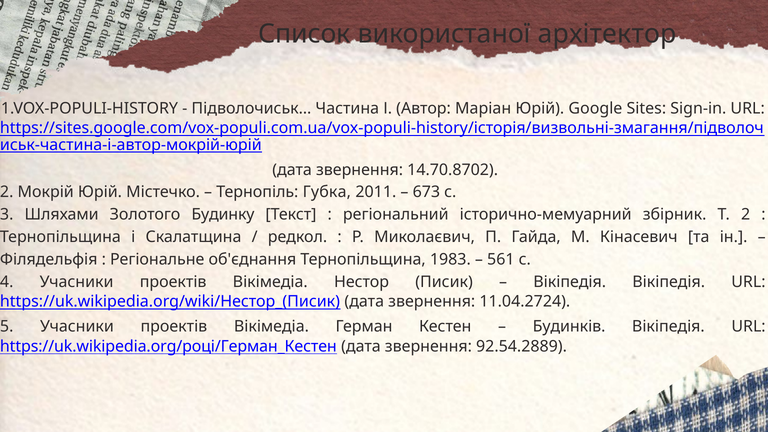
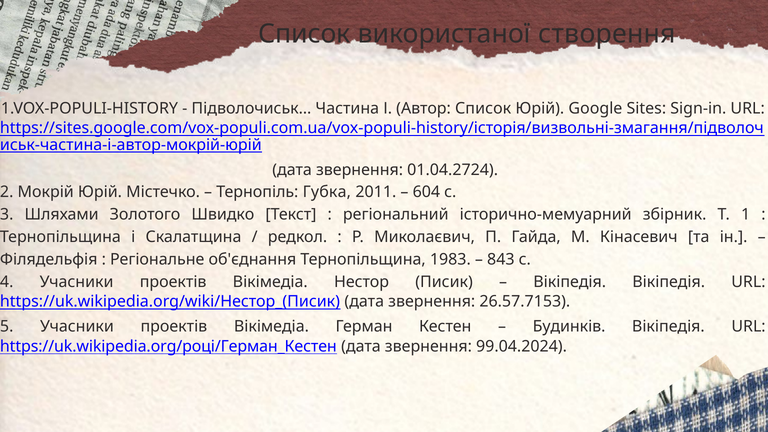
архітектор: архітектор -> створення
Автор Маріан: Маріан -> Список
14.70.8702: 14.70.8702 -> 01.04.2724
673: 673 -> 604
Будинку: Будинку -> Швидко
Т 2: 2 -> 1
561: 561 -> 843
11.04.2724: 11.04.2724 -> 26.57.7153
92.54.2889: 92.54.2889 -> 99.04.2024
